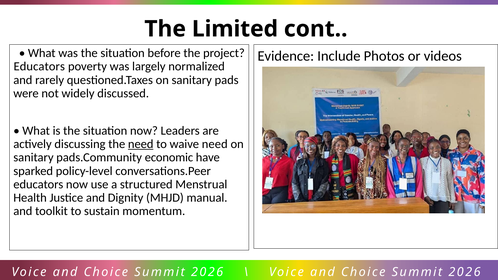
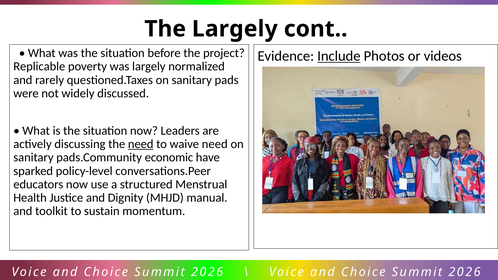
The Limited: Limited -> Largely
Include underline: none -> present
Educators at (39, 67): Educators -> Replicable
